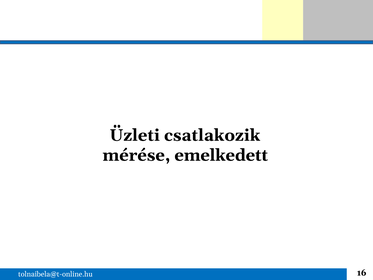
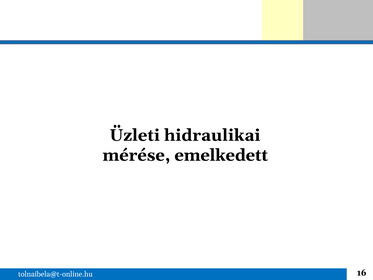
csatlakozik: csatlakozik -> hidraulikai
